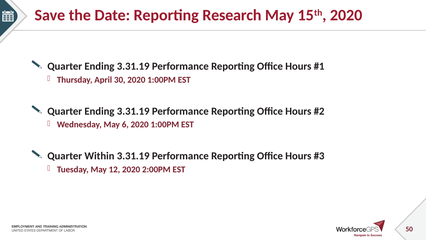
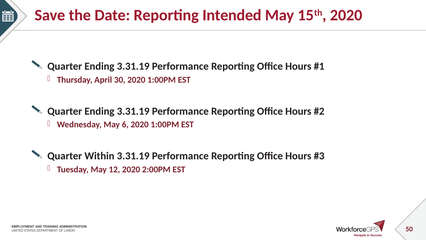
Research: Research -> Intended
